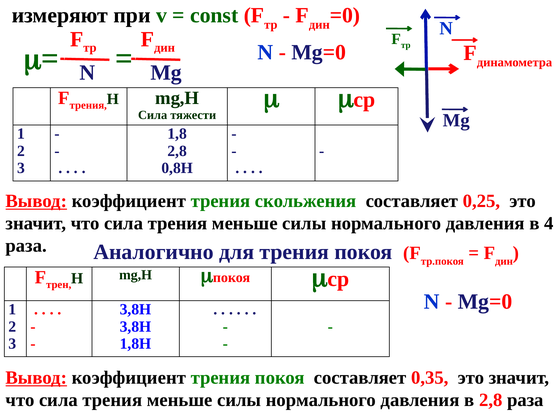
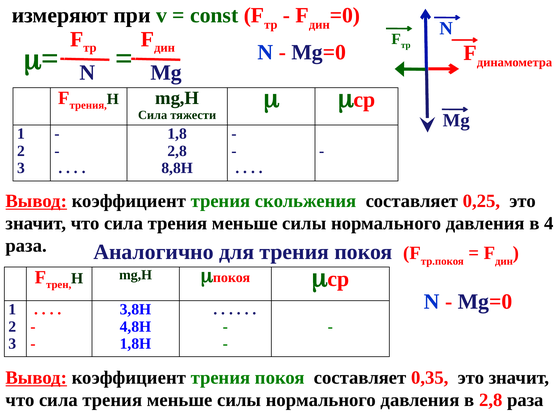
0,8Н: 0,8Н -> 8,8Н
3,8Н at (136, 327): 3,8Н -> 4,8Н
